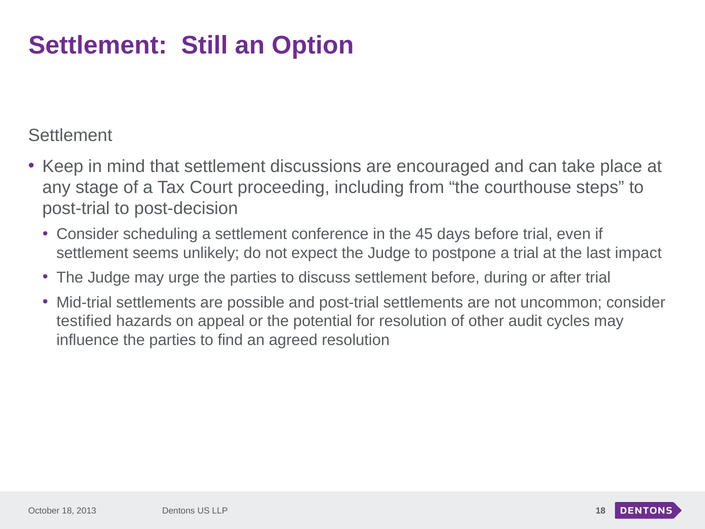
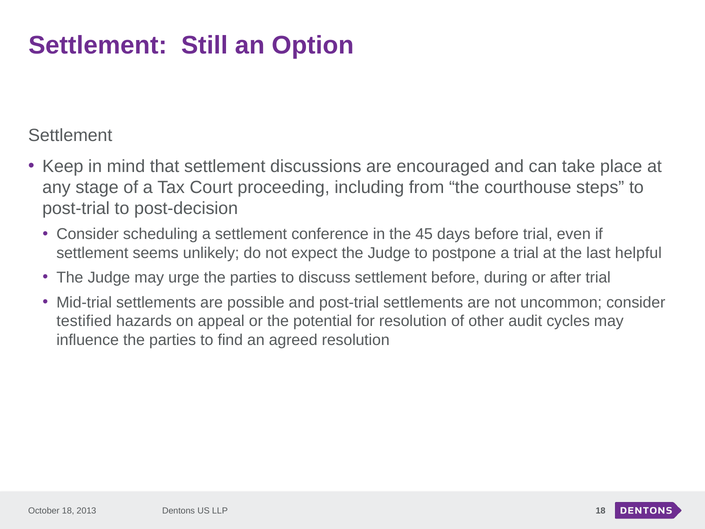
impact: impact -> helpful
